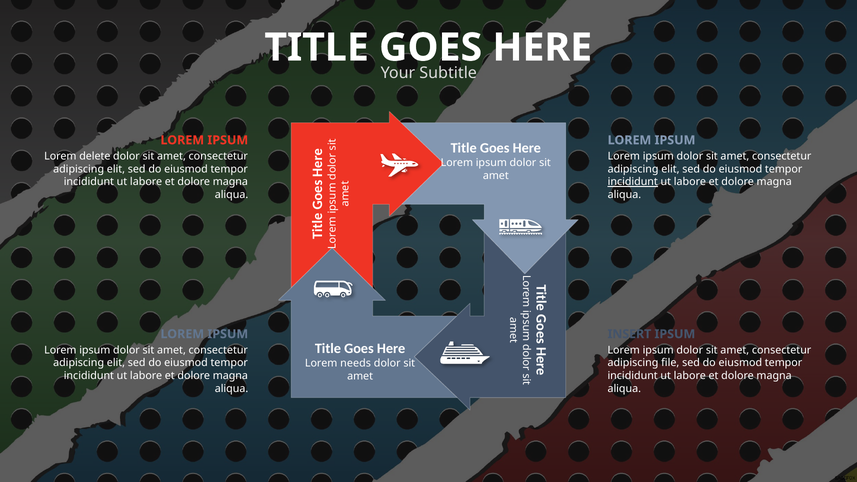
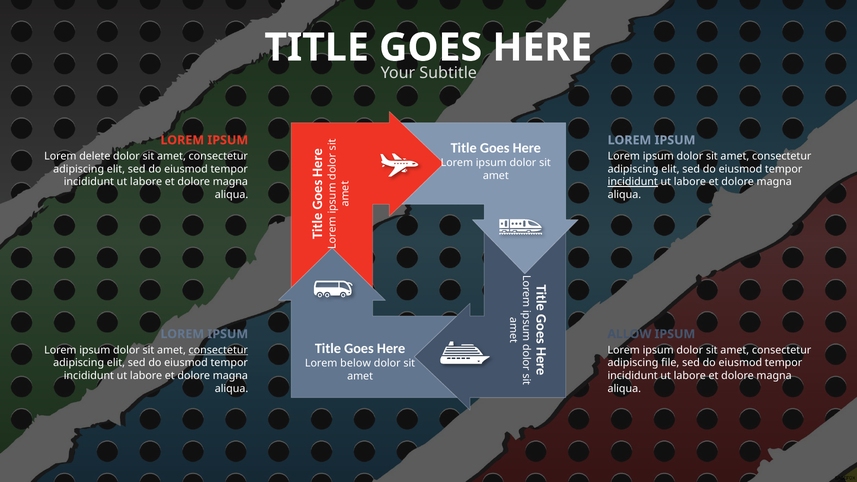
INSERT: INSERT -> ALLOW
consectetur at (218, 350) underline: none -> present
needs: needs -> below
